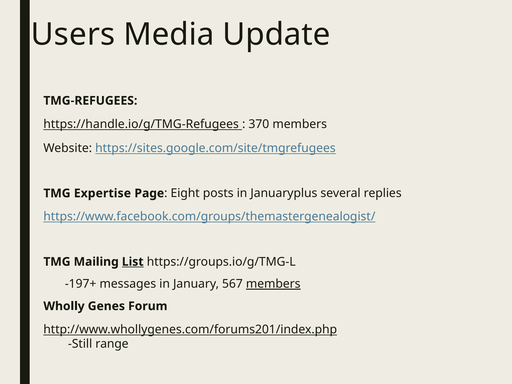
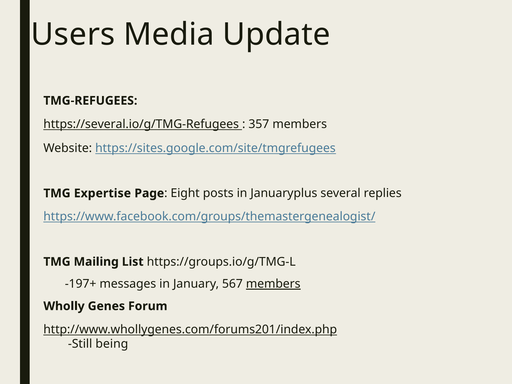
https://handle.io/g/TMG-Refugees: https://handle.io/g/TMG-Refugees -> https://several.io/g/TMG-Refugees
370: 370 -> 357
List underline: present -> none
range: range -> being
